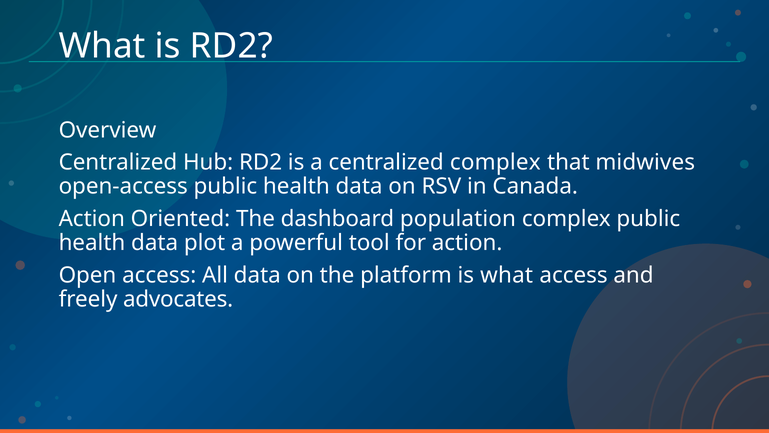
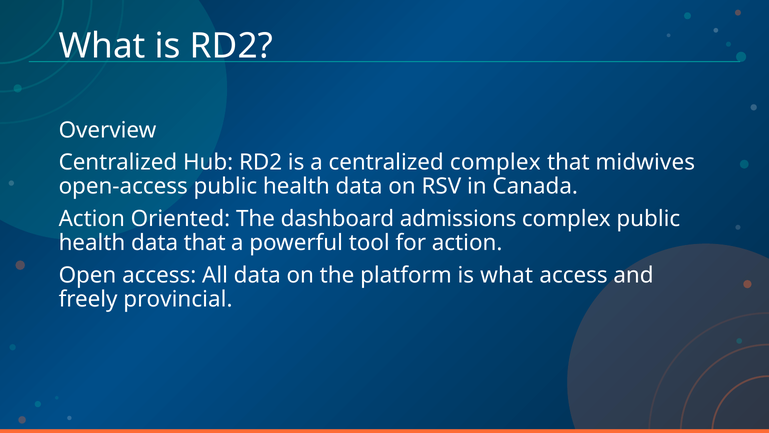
population: population -> admissions
data plot: plot -> that
advocates: advocates -> provincial
